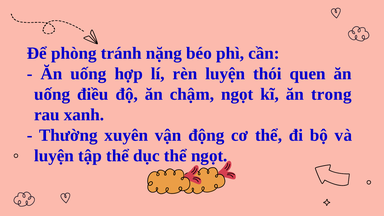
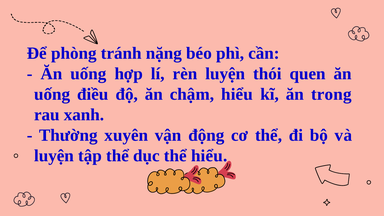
chậm ngọt: ngọt -> hiểu
thể ngọt: ngọt -> hiểu
